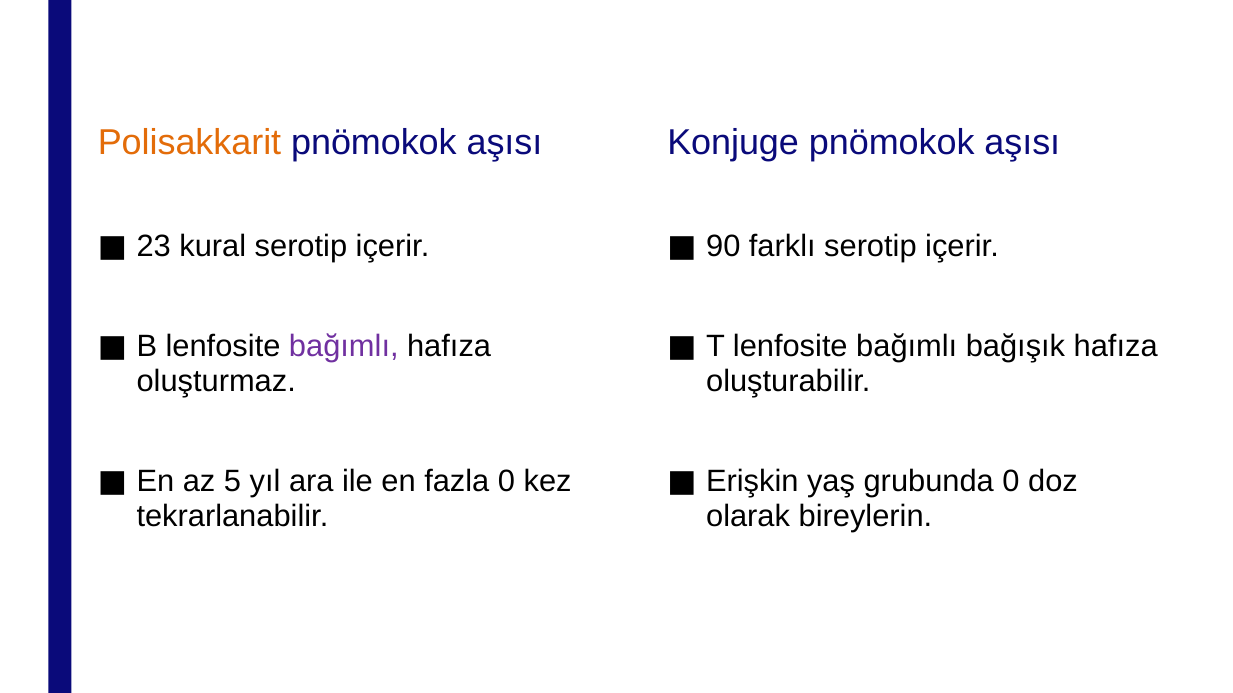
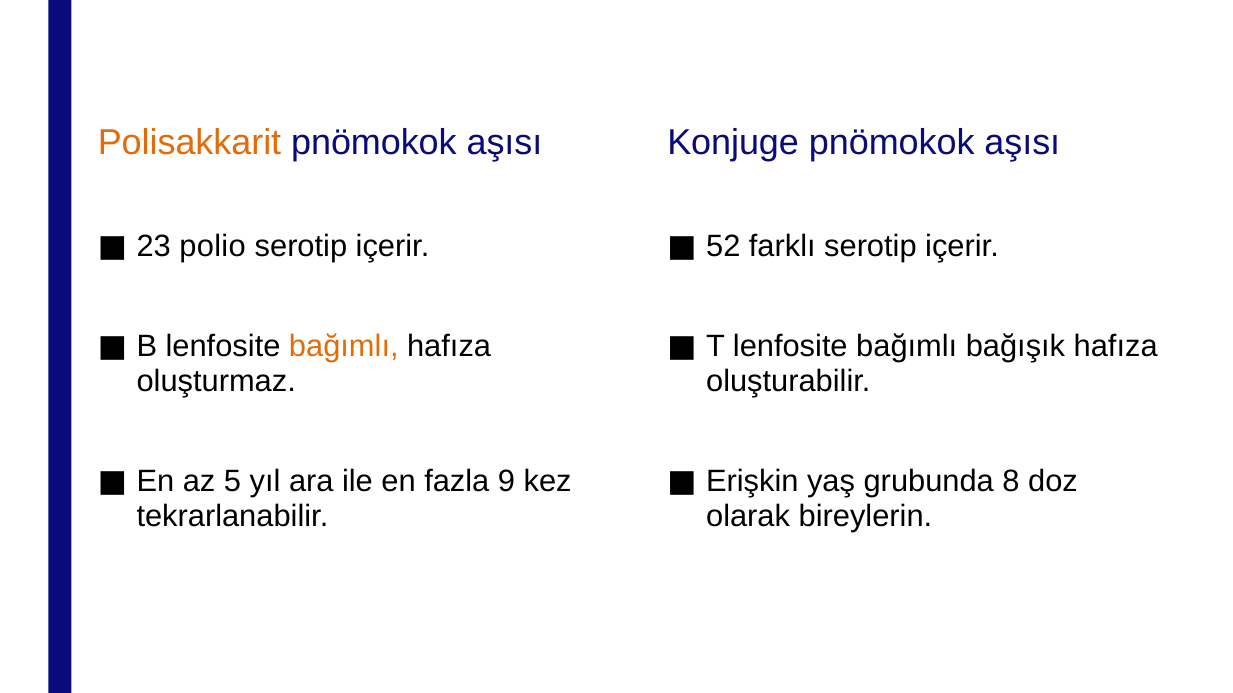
kural: kural -> polio
90: 90 -> 52
bağımlı at (344, 347) colour: purple -> orange
fazla 0: 0 -> 9
grubunda 0: 0 -> 8
